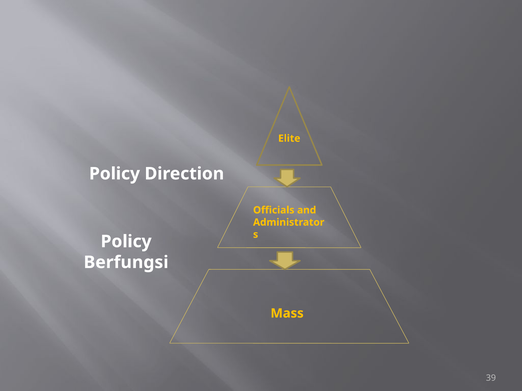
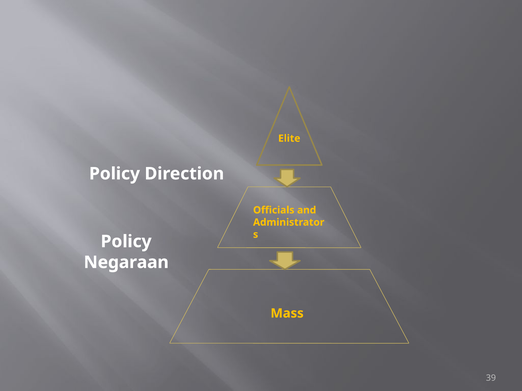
Berfungsi: Berfungsi -> Negaraan
